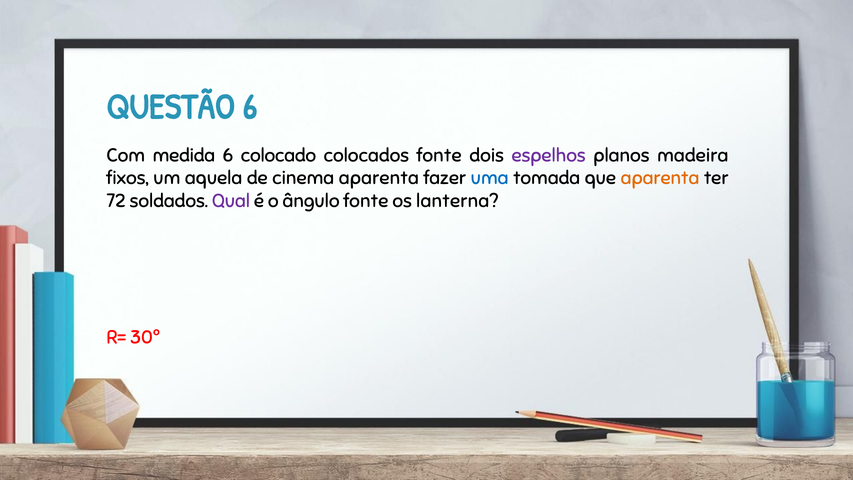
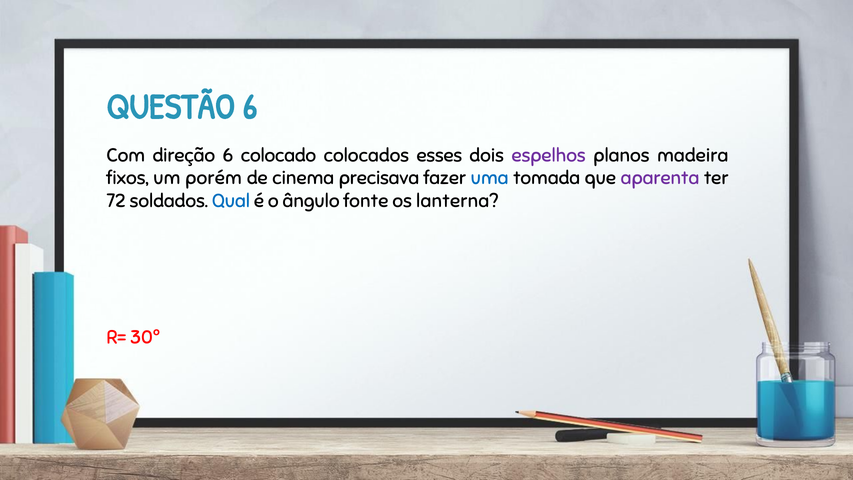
medida: medida -> direção
colocados fonte: fonte -> esses
aquela: aquela -> porém
cinema aparenta: aparenta -> precisava
aparenta at (660, 178) colour: orange -> purple
Qual colour: purple -> blue
